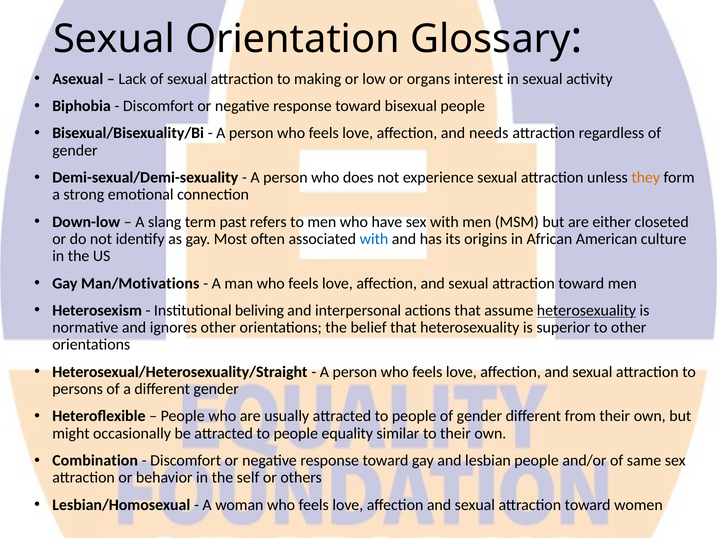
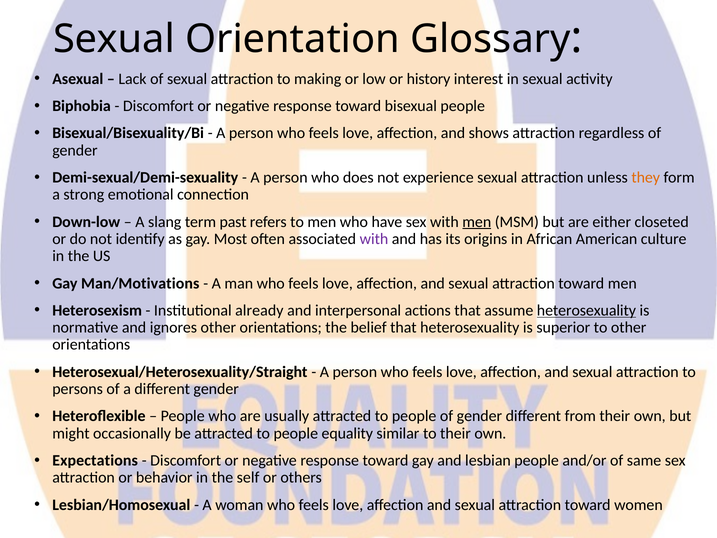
organs: organs -> history
needs: needs -> shows
men at (477, 222) underline: none -> present
with at (374, 239) colour: blue -> purple
beliving: beliving -> already
Combination: Combination -> Expectations
